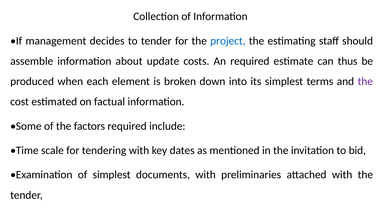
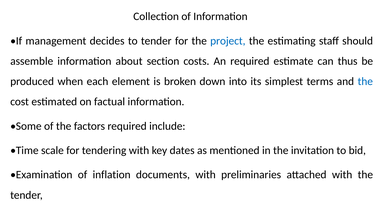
update: update -> section
the at (365, 81) colour: purple -> blue
of simplest: simplest -> inflation
